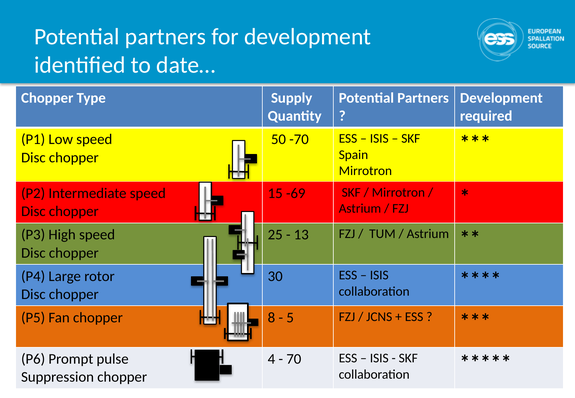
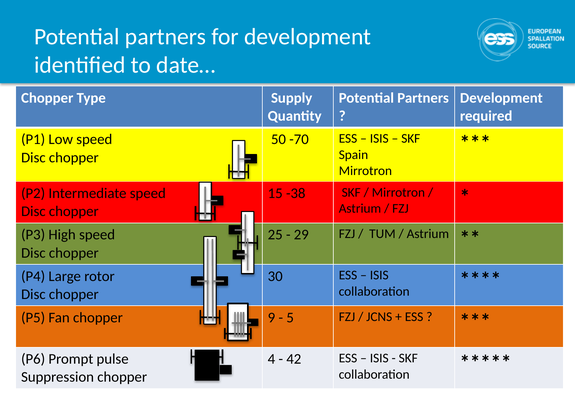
-69: -69 -> -38
13: 13 -> 29
8: 8 -> 9
70: 70 -> 42
